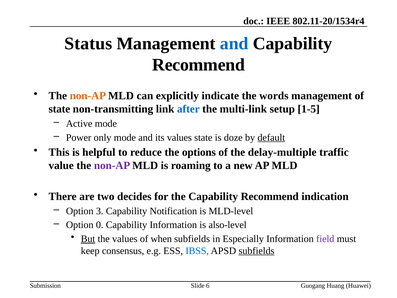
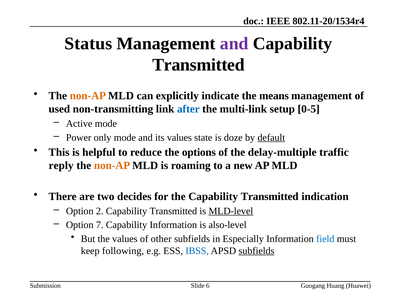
and at (234, 44) colour: blue -> purple
Recommend at (199, 65): Recommend -> Transmitted
words: words -> means
state at (59, 109): state -> used
1-5: 1-5 -> 0-5
value: value -> reply
non-AP at (112, 165) colour: purple -> orange
the Capability Recommend: Recommend -> Transmitted
3: 3 -> 2
Notification at (173, 211): Notification -> Transmitted
MLD-level underline: none -> present
0: 0 -> 7
But underline: present -> none
when: when -> other
field colour: purple -> blue
consensus: consensus -> following
